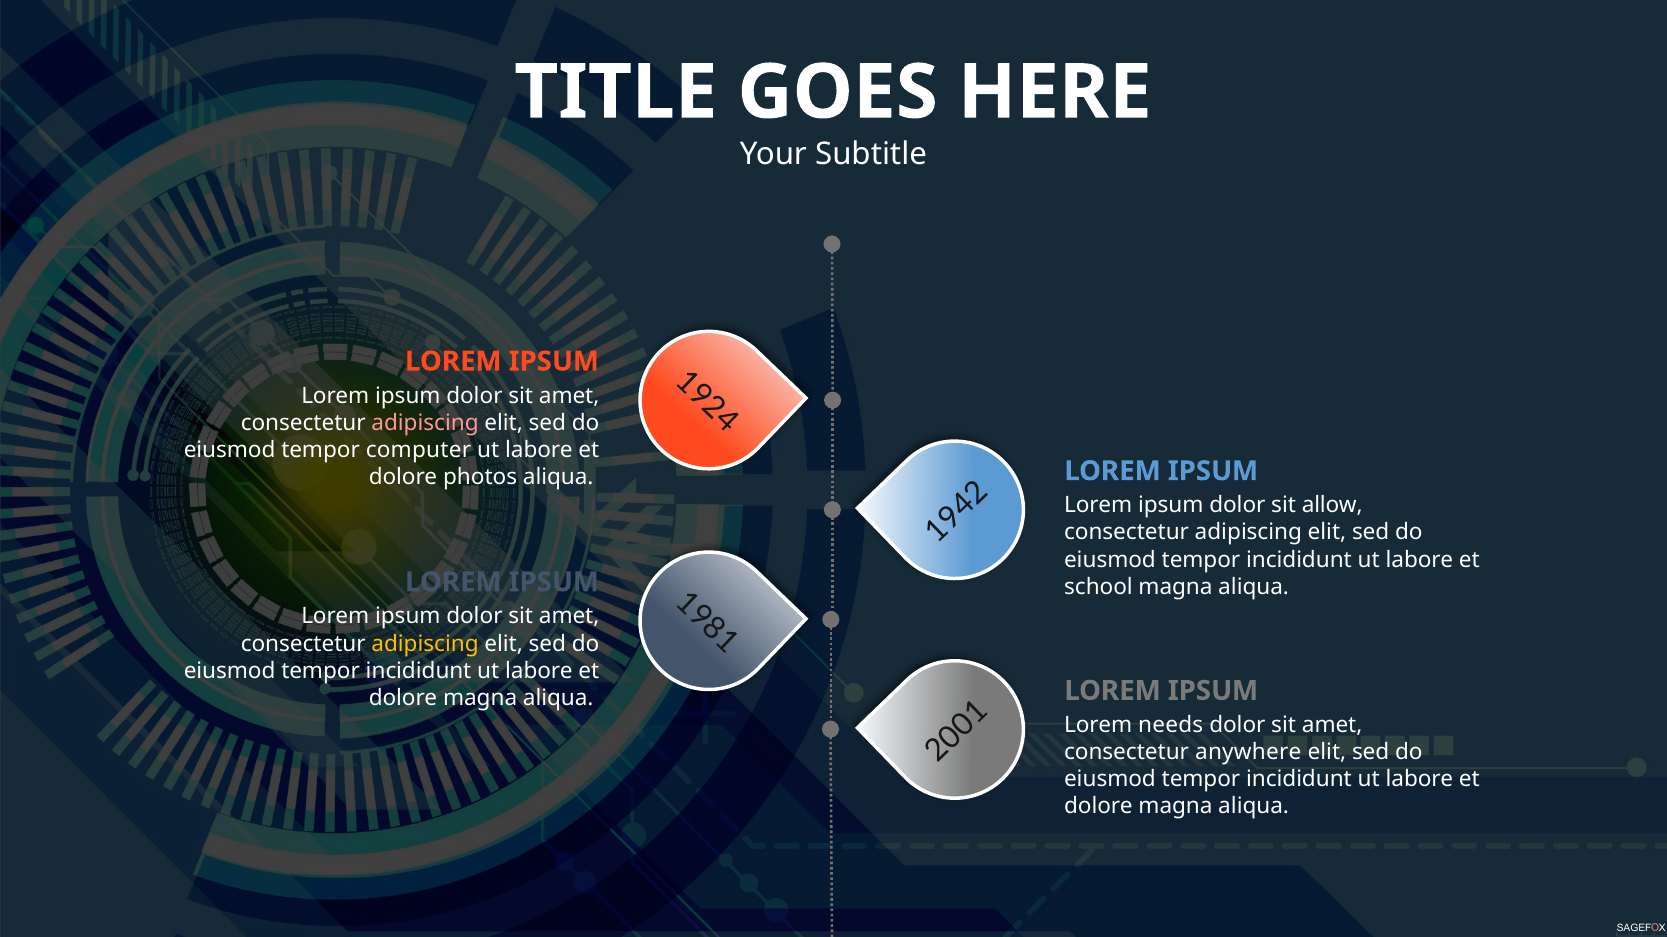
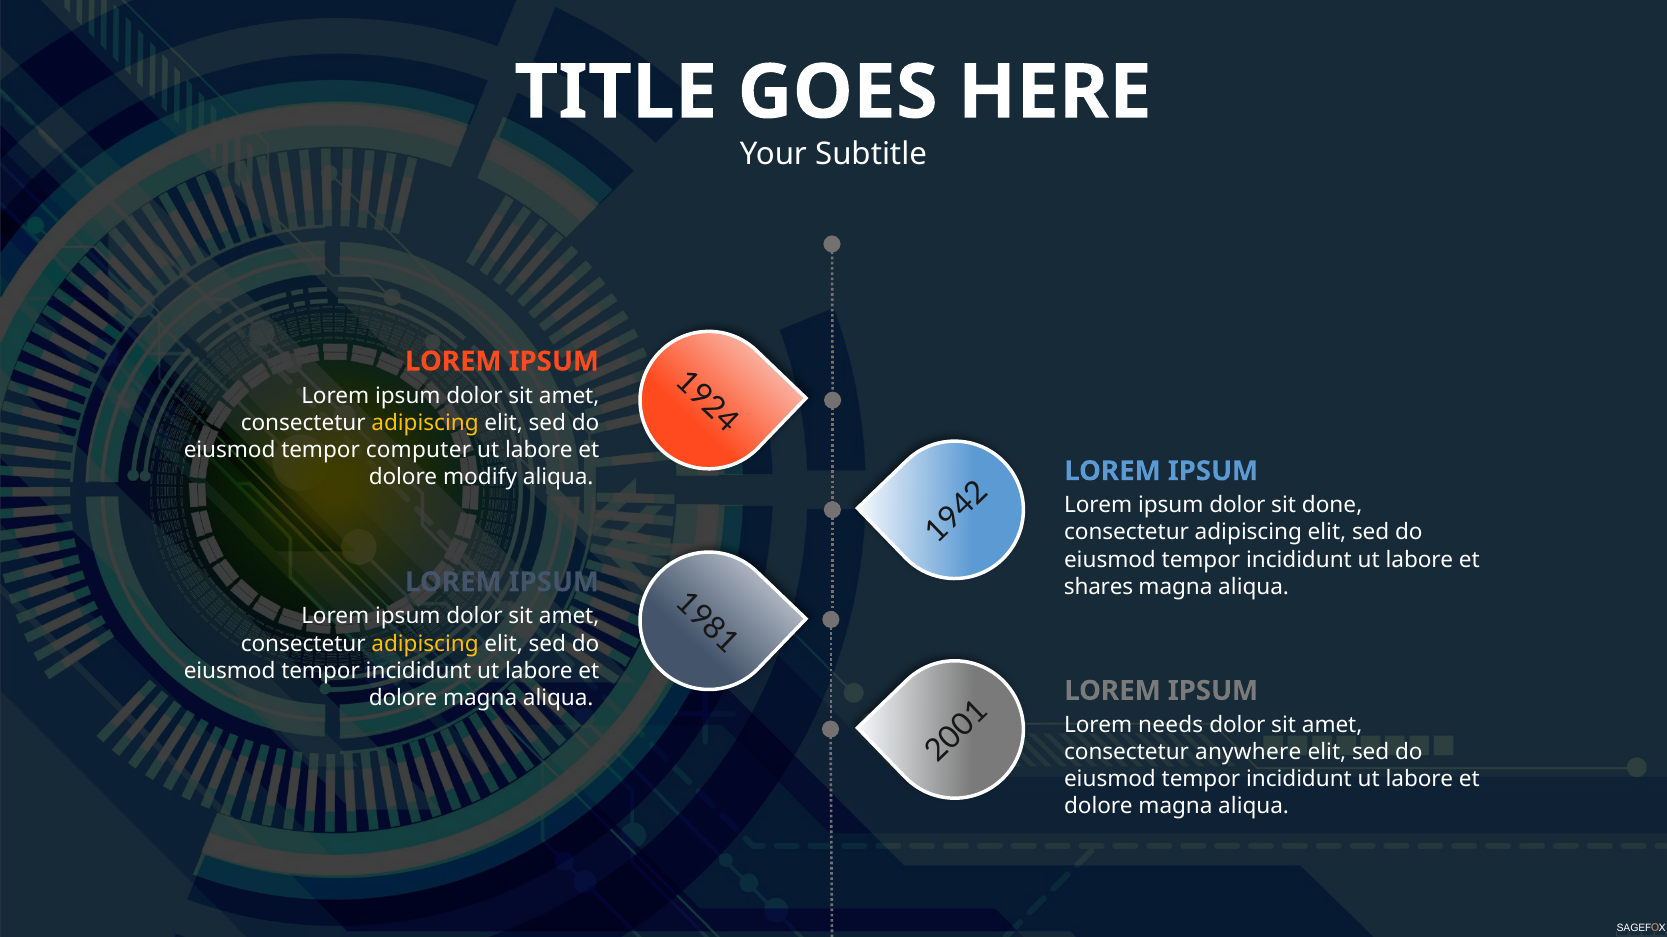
adipiscing at (425, 423) colour: pink -> yellow
photos: photos -> modify
allow: allow -> done
school: school -> shares
